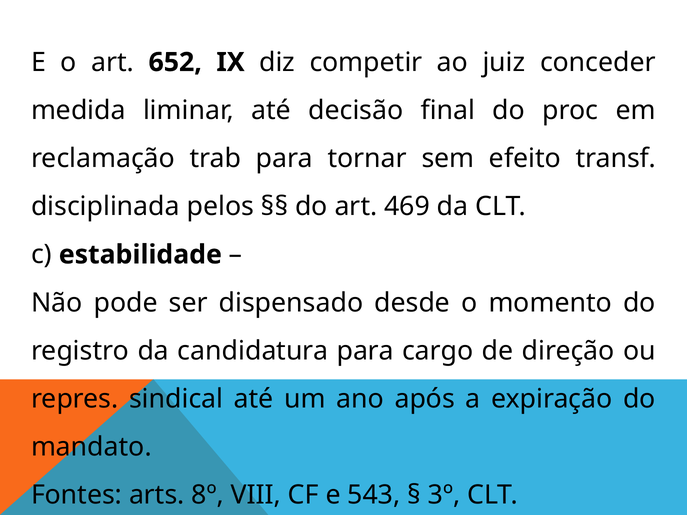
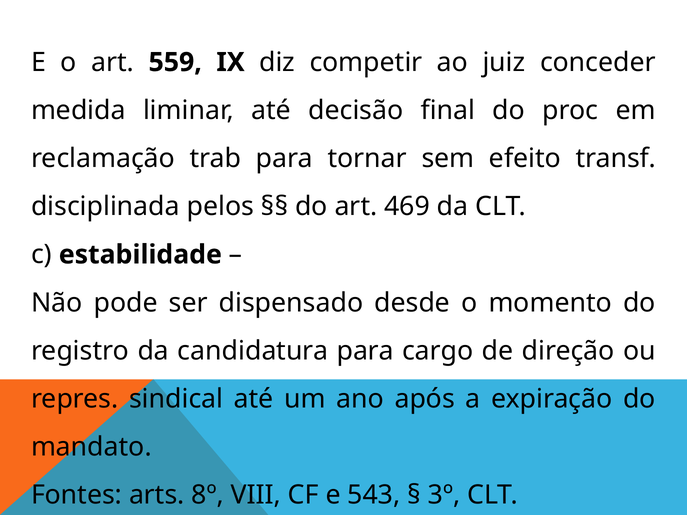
652: 652 -> 559
